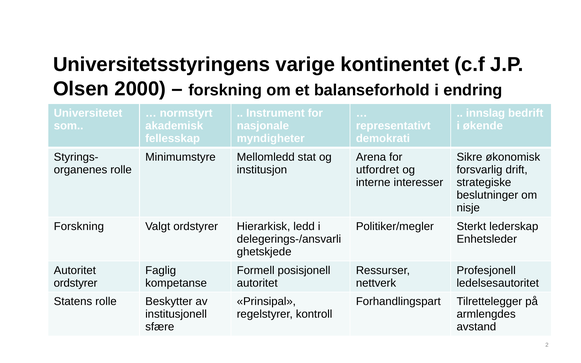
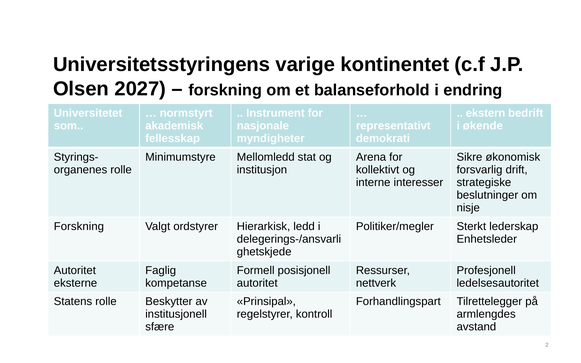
2000: 2000 -> 2027
innslag: innslag -> ekstern
utfordret: utfordret -> kollektivt
ordstyrer at (76, 283): ordstyrer -> eksterne
